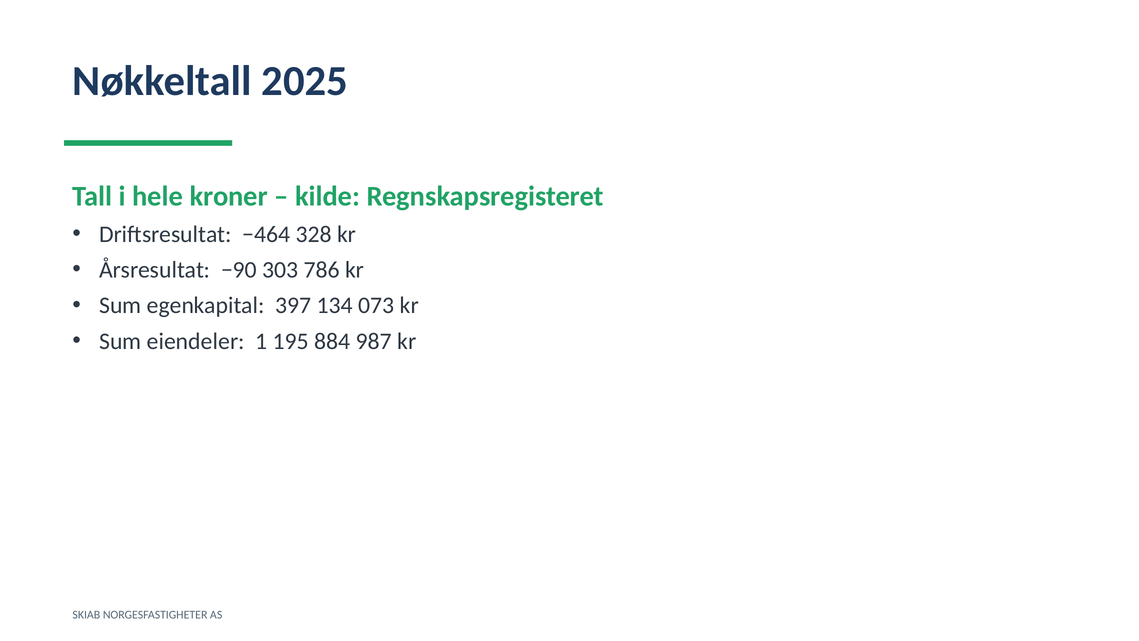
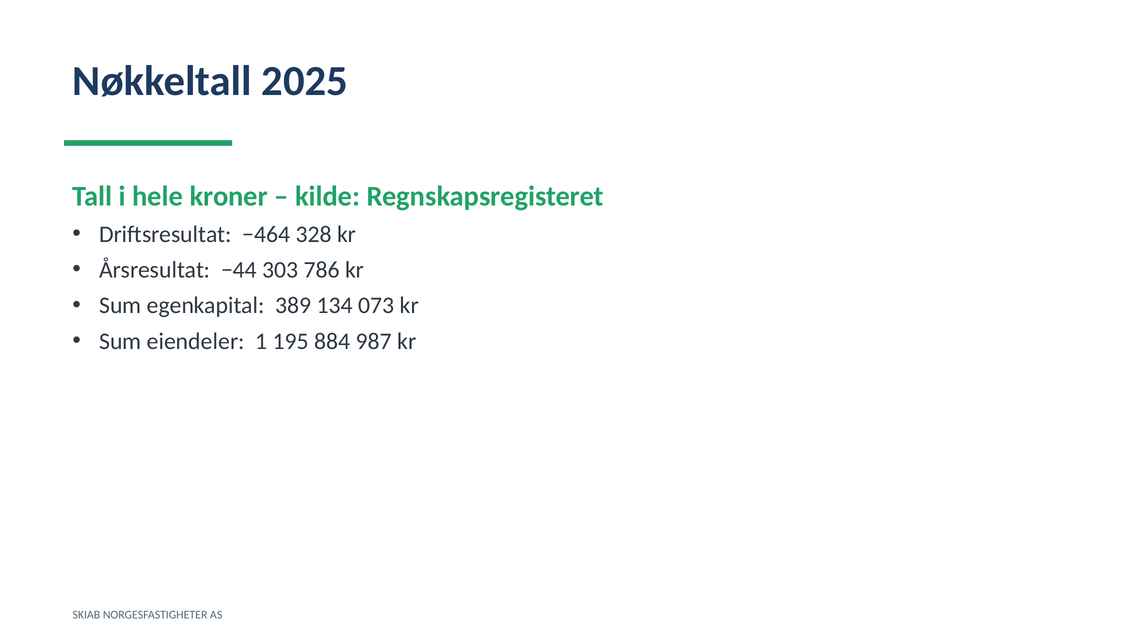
−90: −90 -> −44
397: 397 -> 389
